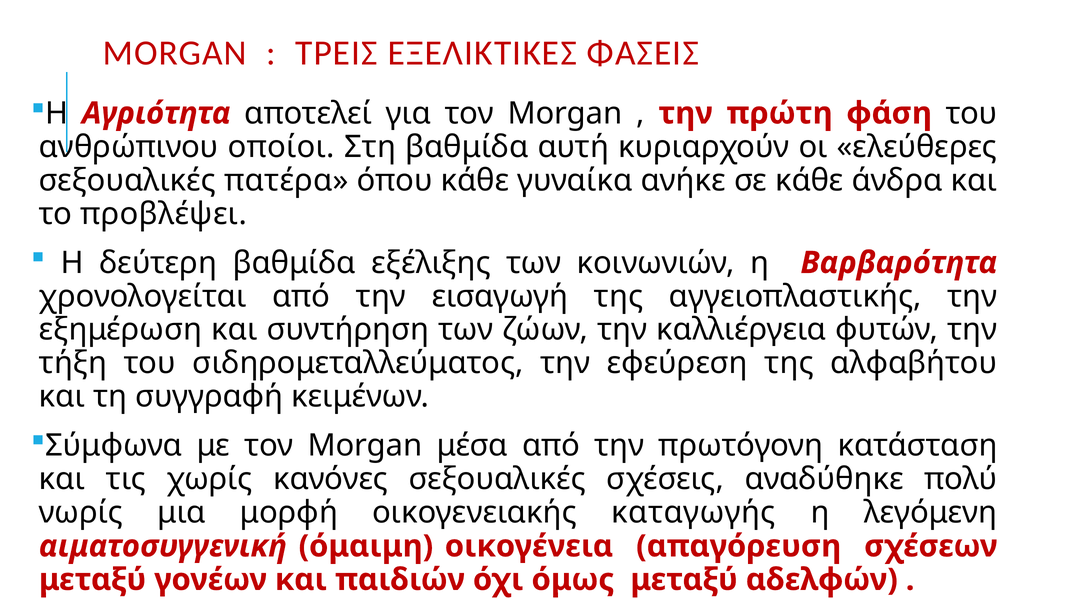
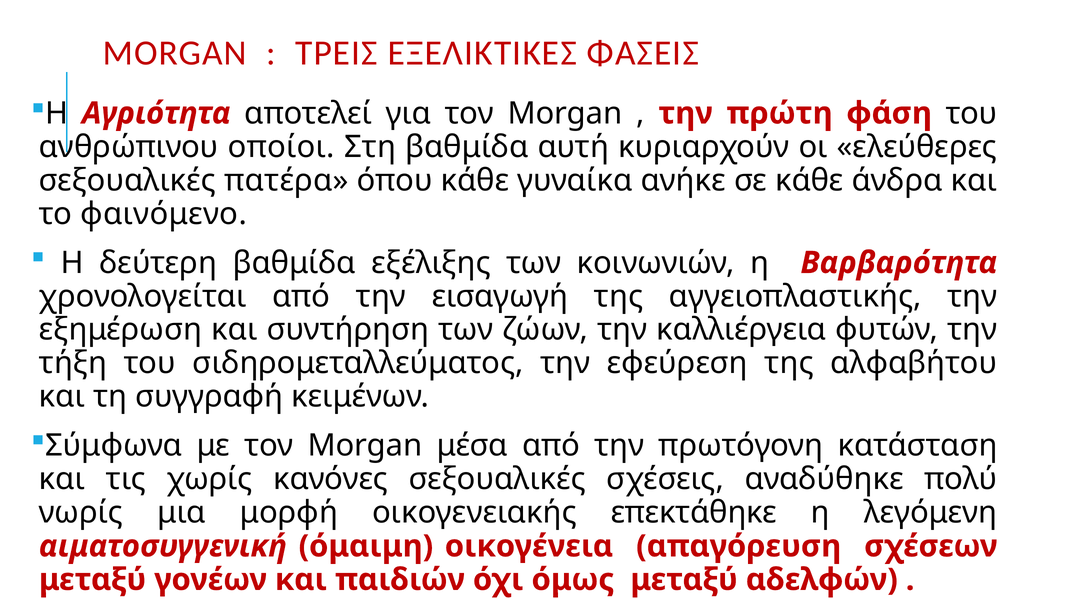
προβλέψει: προβλέψει -> φαινόμενο
καταγωγής: καταγωγής -> επεκτάθηκε
